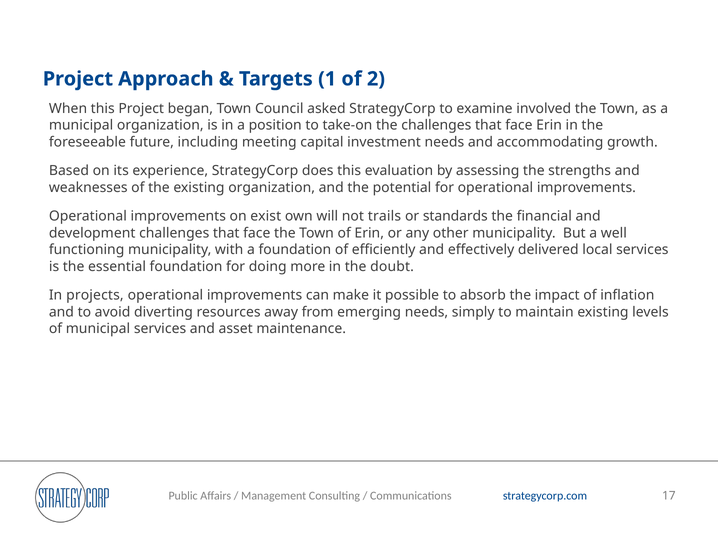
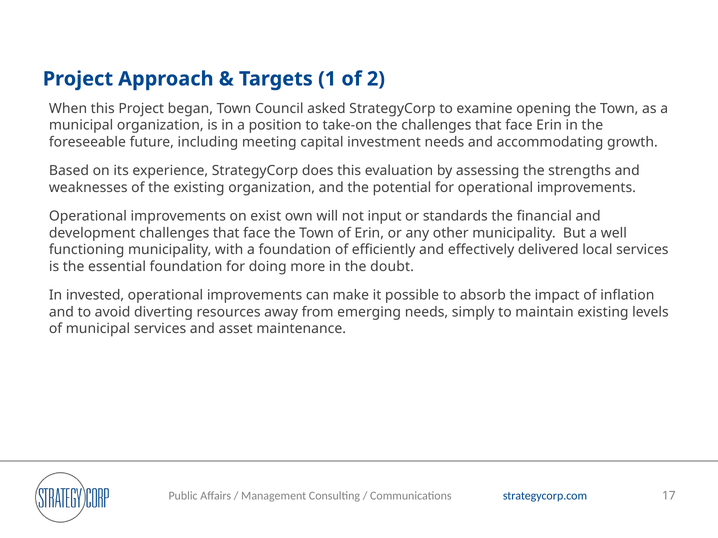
involved: involved -> opening
trails: trails -> input
projects: projects -> invested
